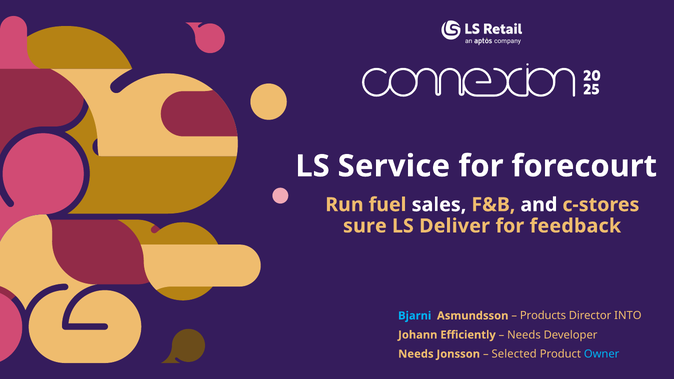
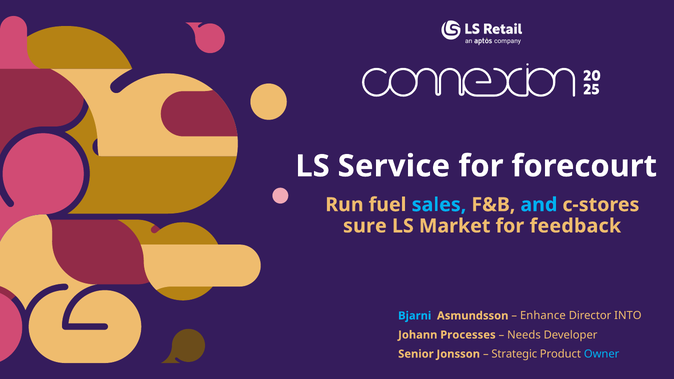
sales colour: white -> light blue
and colour: white -> light blue
Deliver: Deliver -> Market
Products: Products -> Enhance
Efficiently: Efficiently -> Processes
Needs at (416, 354): Needs -> Senior
Selected: Selected -> Strategic
